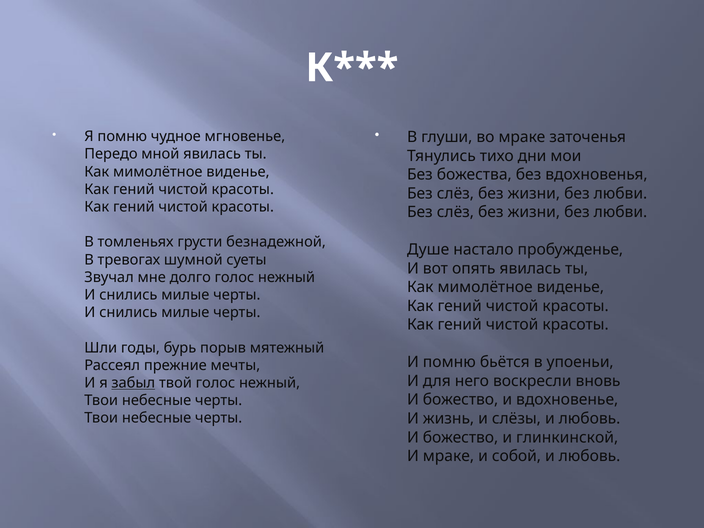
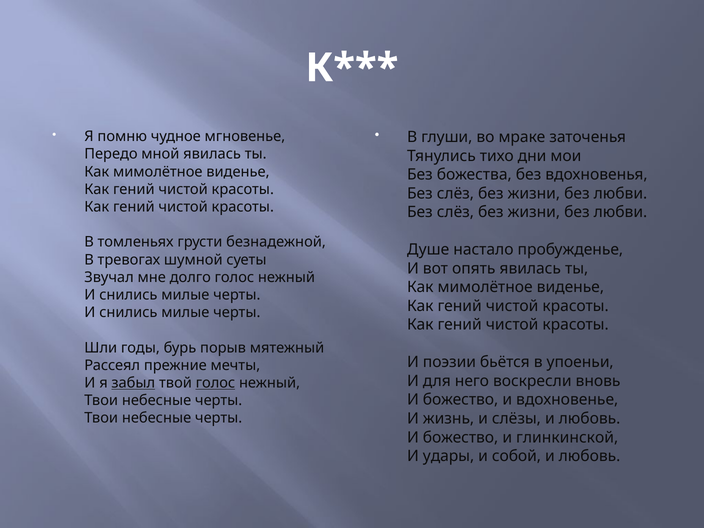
И помню: помню -> поэзии
голос at (215, 383) underline: none -> present
И мраке: мраке -> удары
